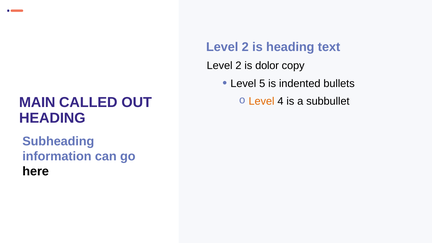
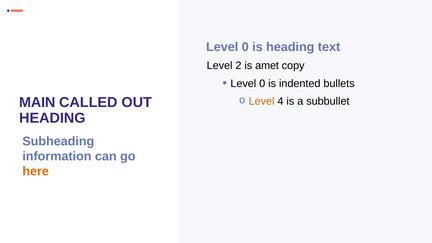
2 at (245, 47): 2 -> 0
dolor: dolor -> amet
5 at (262, 84): 5 -> 0
here colour: black -> orange
